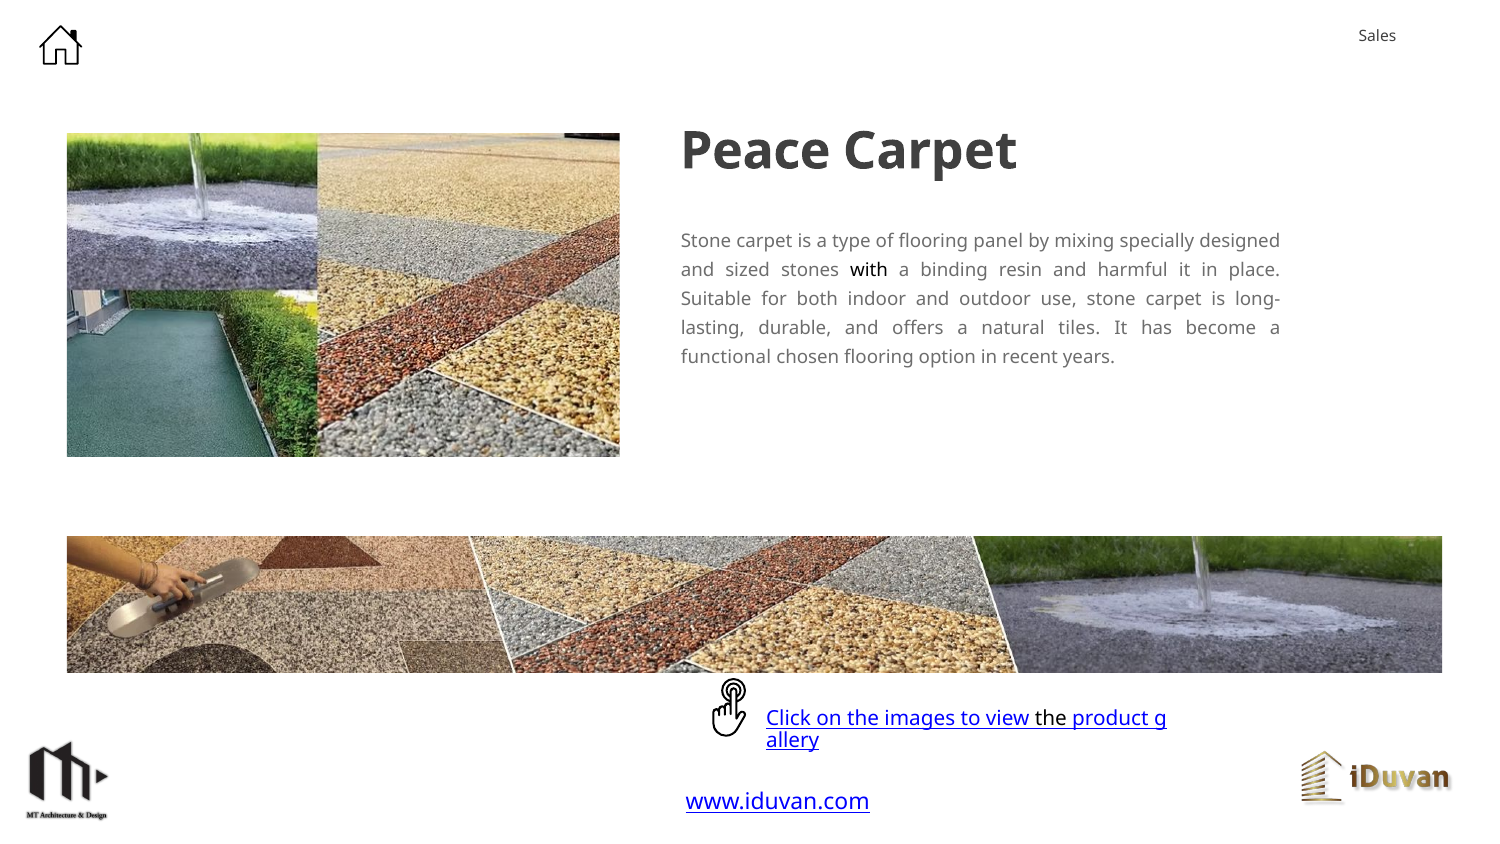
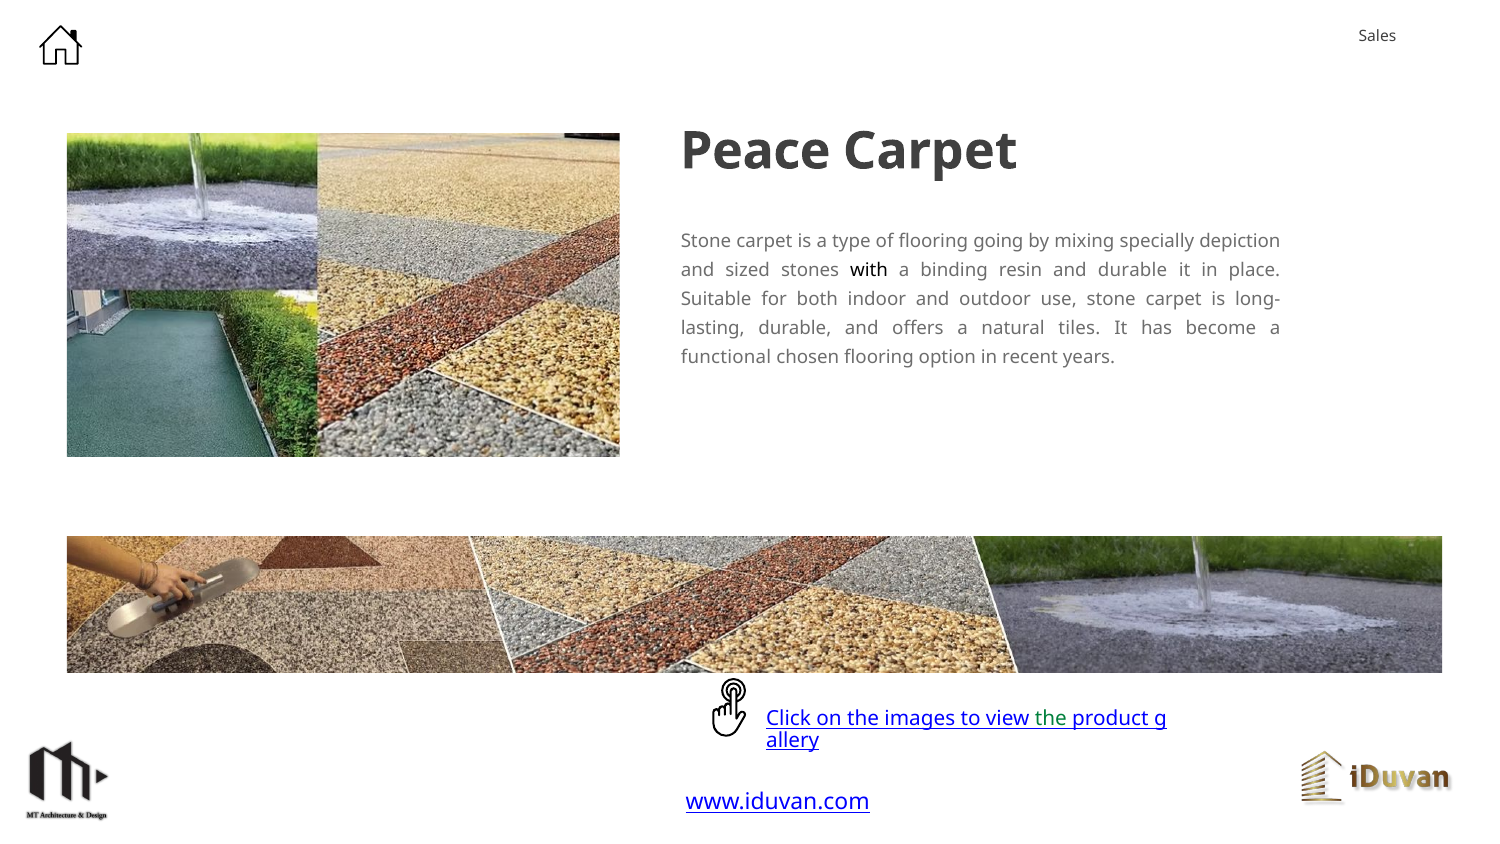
panel: panel -> going
designed: designed -> depiction
and harmful: harmful -> durable
the at (1051, 719) colour: black -> green
